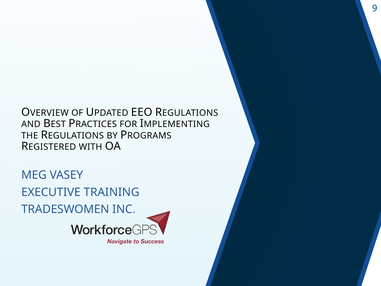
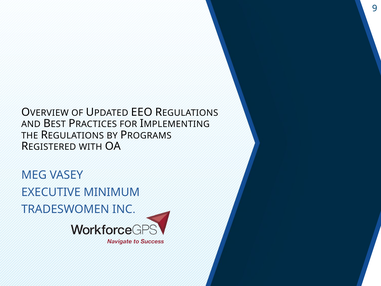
TRAINING: TRAINING -> MINIMUM
